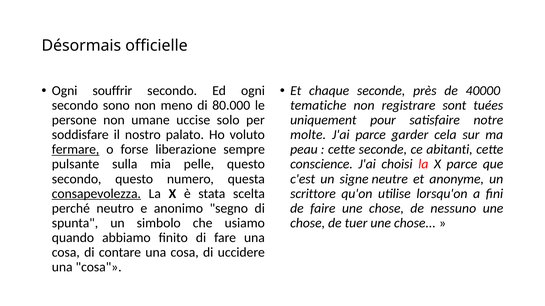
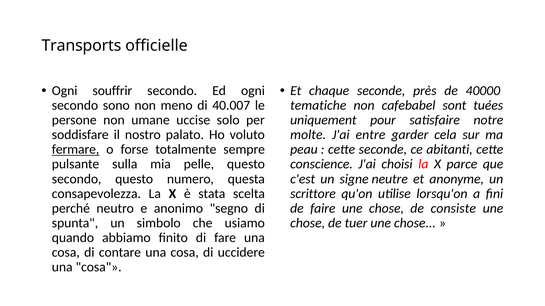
Désormais: Désormais -> Transports
80.000: 80.000 -> 40.007
registrare: registrare -> cafebabel
J'ai parce: parce -> entre
liberazione: liberazione -> totalmente
consapevolezza underline: present -> none
nessuno: nessuno -> consiste
